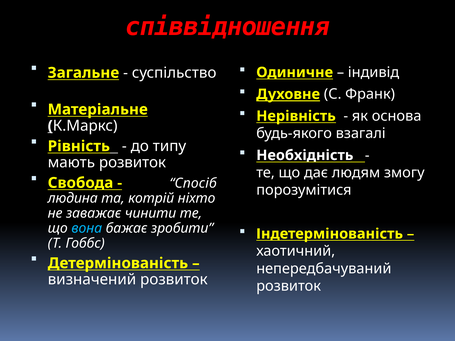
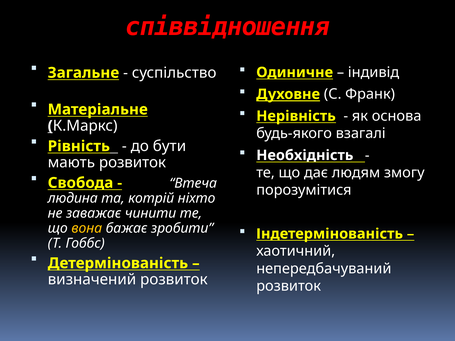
типу: типу -> бути
Спосіб: Спосіб -> Втеча
вона colour: light blue -> yellow
